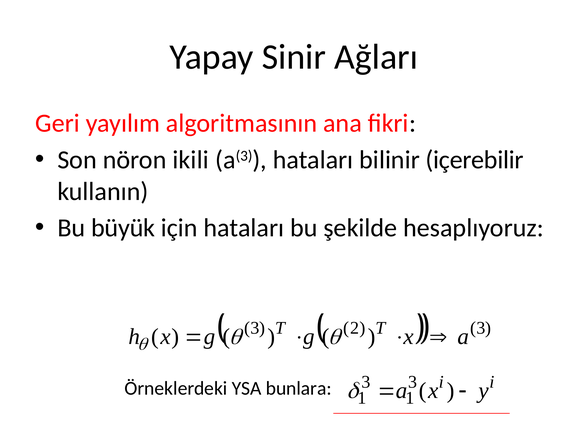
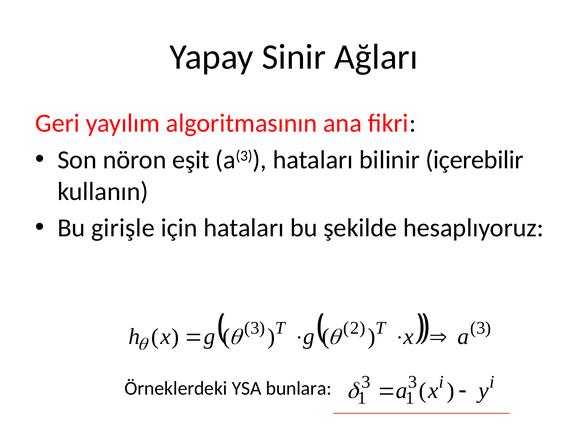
ikili: ikili -> eşit
büyük: büyük -> girişle
